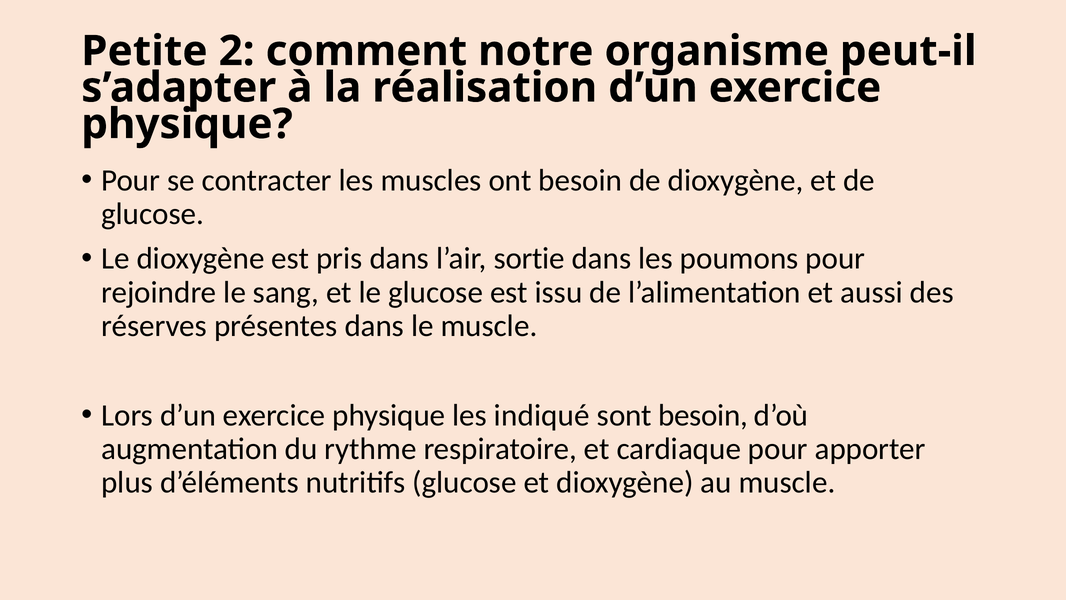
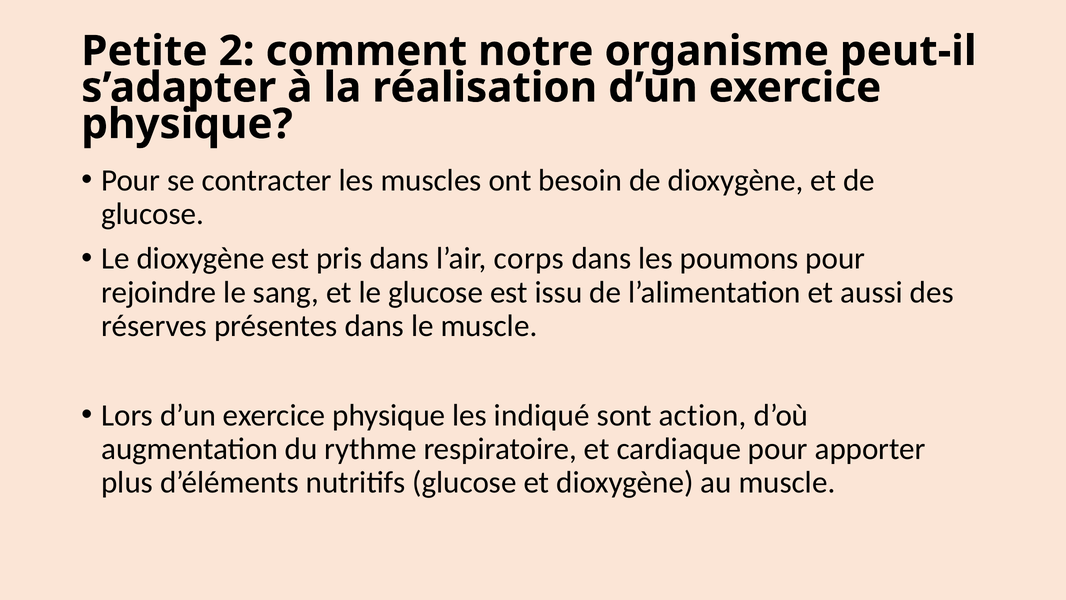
sortie: sortie -> corps
sont besoin: besoin -> action
